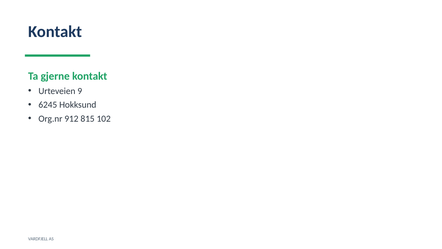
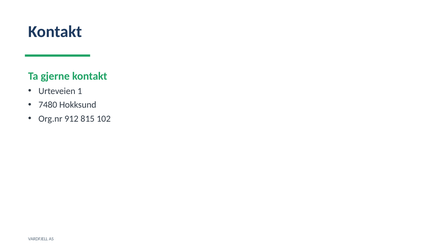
9: 9 -> 1
6245: 6245 -> 7480
